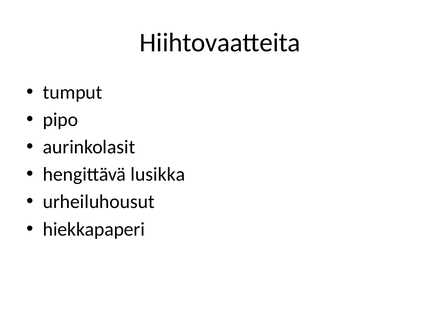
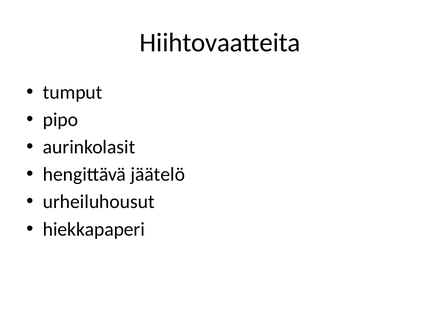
lusikka: lusikka -> jäätelö
